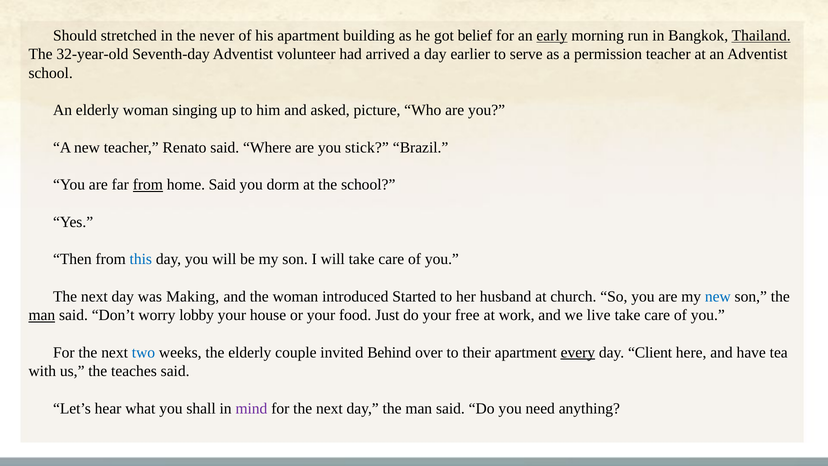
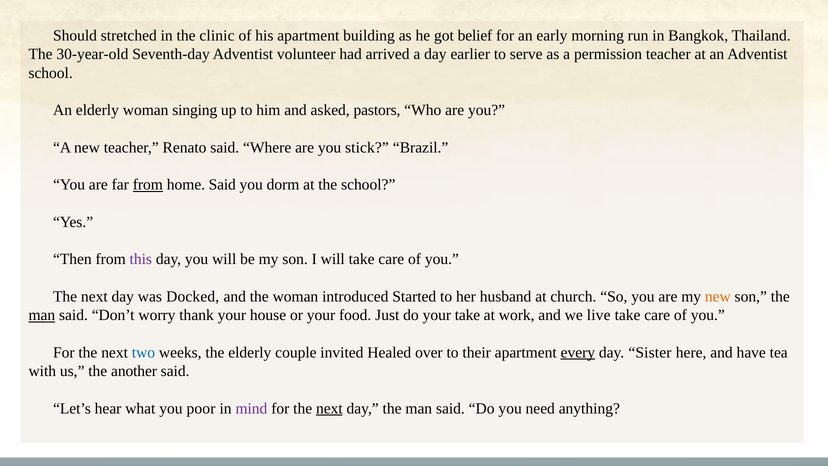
never: never -> clinic
early underline: present -> none
Thailand underline: present -> none
32-year-old: 32-year-old -> 30-year-old
picture: picture -> pastors
this colour: blue -> purple
Making: Making -> Docked
new at (718, 296) colour: blue -> orange
lobby: lobby -> thank
your free: free -> take
Behind: Behind -> Healed
Client: Client -> Sister
teaches: teaches -> another
shall: shall -> poor
next at (329, 408) underline: none -> present
